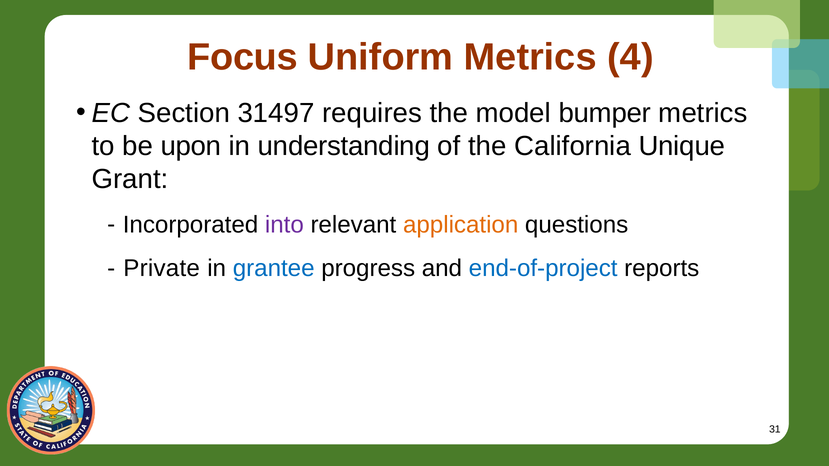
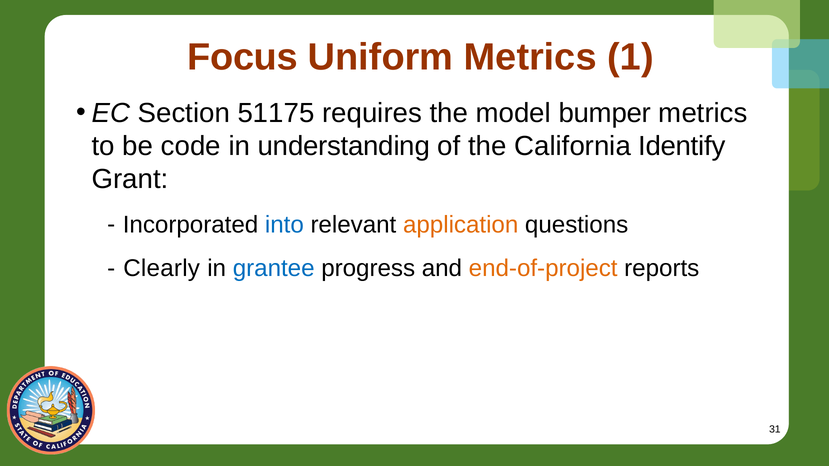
4: 4 -> 1
31497: 31497 -> 51175
upon: upon -> code
Unique: Unique -> Identify
into colour: purple -> blue
Private: Private -> Clearly
end-of-project colour: blue -> orange
